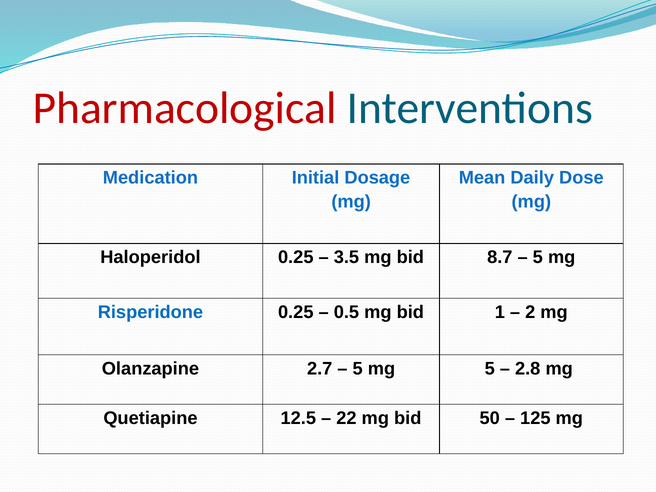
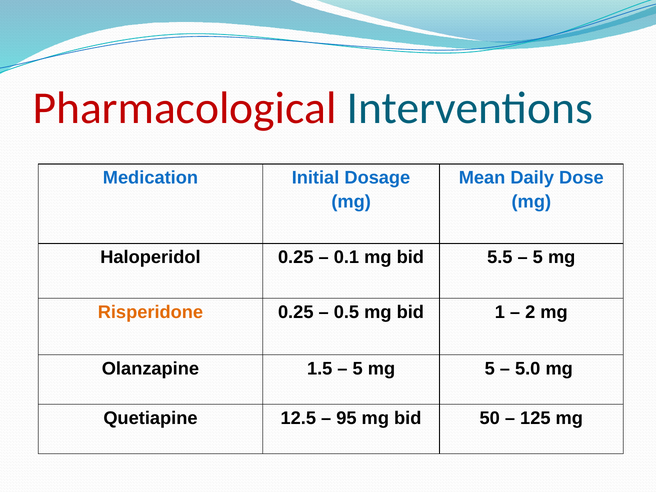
3.5: 3.5 -> 0.1
8.7: 8.7 -> 5.5
Risperidone colour: blue -> orange
2.7: 2.7 -> 1.5
2.8: 2.8 -> 5.0
22: 22 -> 95
